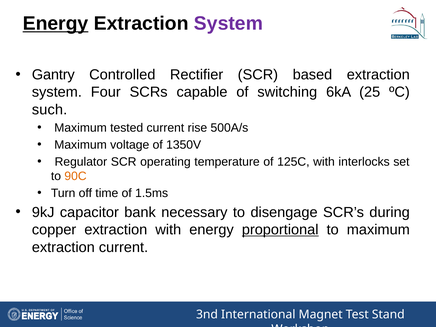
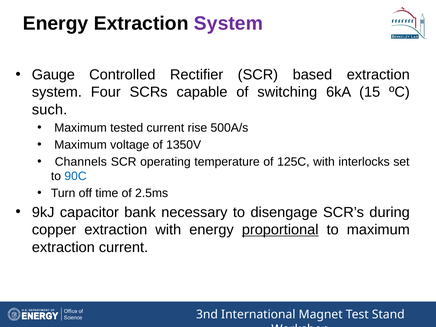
Energy at (56, 23) underline: present -> none
Gantry: Gantry -> Gauge
25: 25 -> 15
Regulator: Regulator -> Channels
90C colour: orange -> blue
1.5ms: 1.5ms -> 2.5ms
